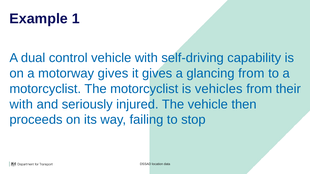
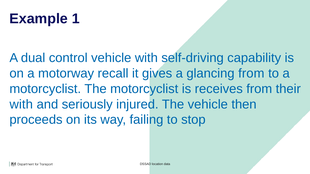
motorway gives: gives -> recall
vehicles: vehicles -> receives
